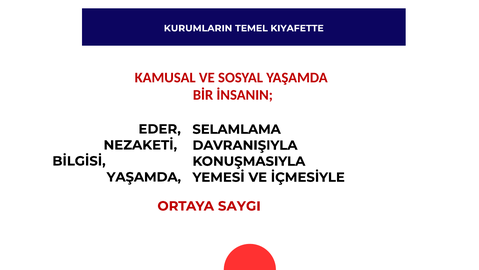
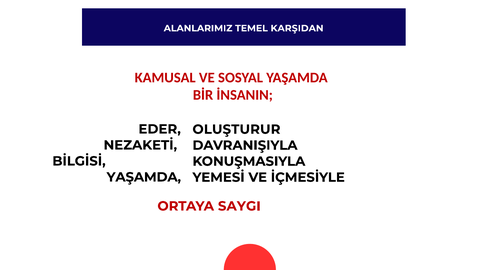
KURUMLARIN: KURUMLARIN -> ALANLARIMIZ
KIYAFETTE: KIYAFETTE -> KARŞIDAN
SELAMLAMA: SELAMLAMA -> OLUŞTURUR
